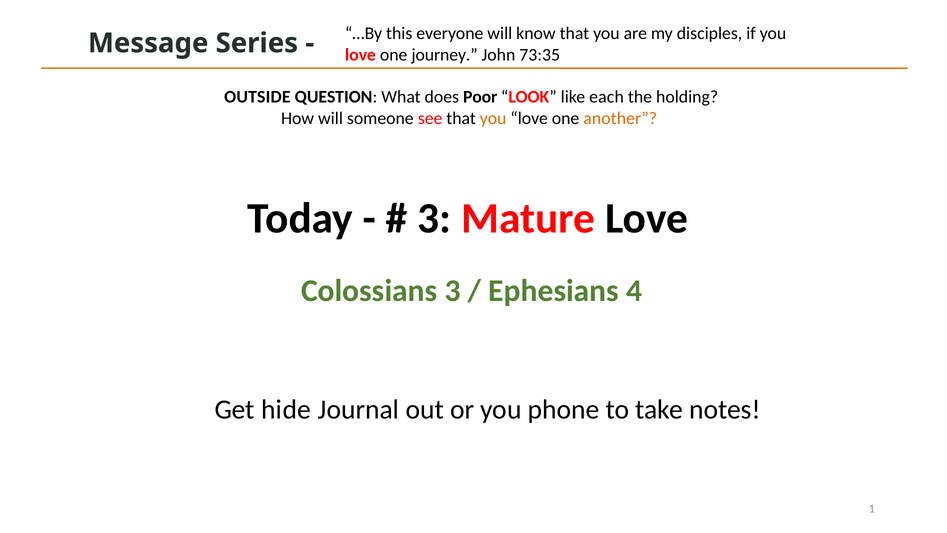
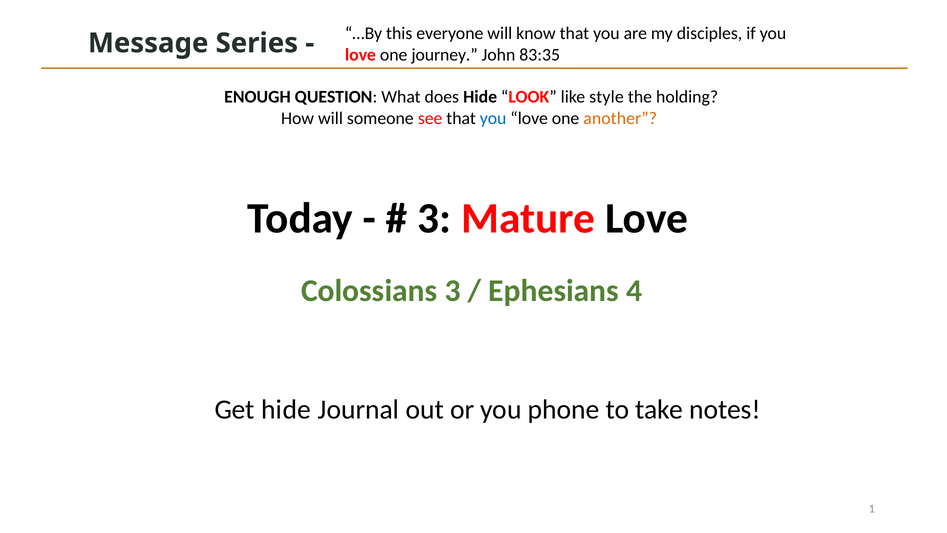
73:35: 73:35 -> 83:35
OUTSIDE: OUTSIDE -> ENOUGH
does Poor: Poor -> Hide
each: each -> style
you at (493, 118) colour: orange -> blue
